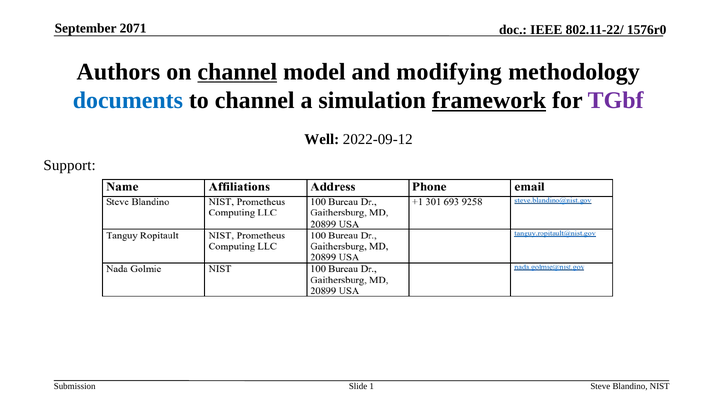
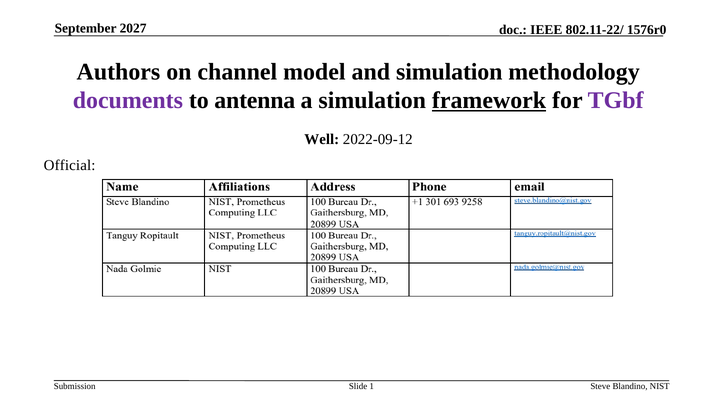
2071: 2071 -> 2027
channel at (237, 72) underline: present -> none
and modifying: modifying -> simulation
documents colour: blue -> purple
to channel: channel -> antenna
Support: Support -> Official
